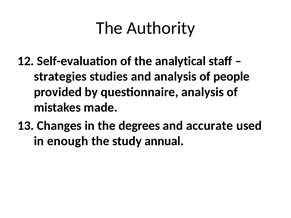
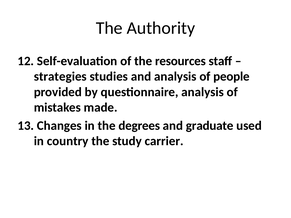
analytical: analytical -> resources
accurate: accurate -> graduate
enough: enough -> country
annual: annual -> carrier
